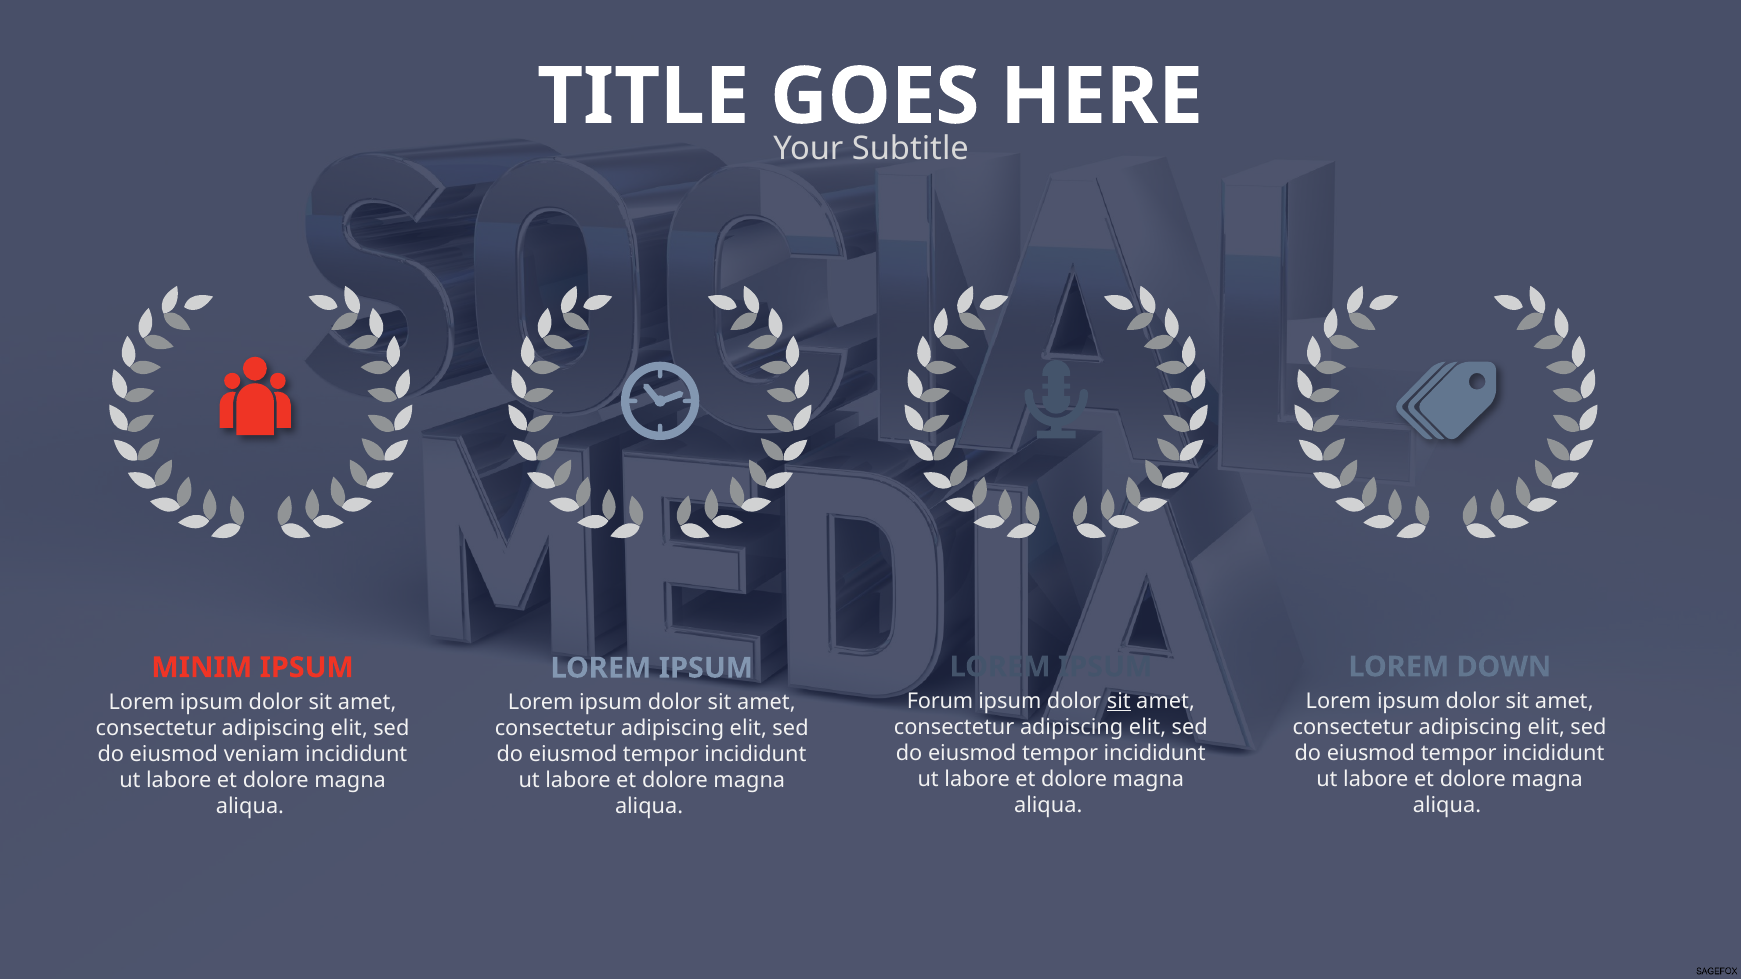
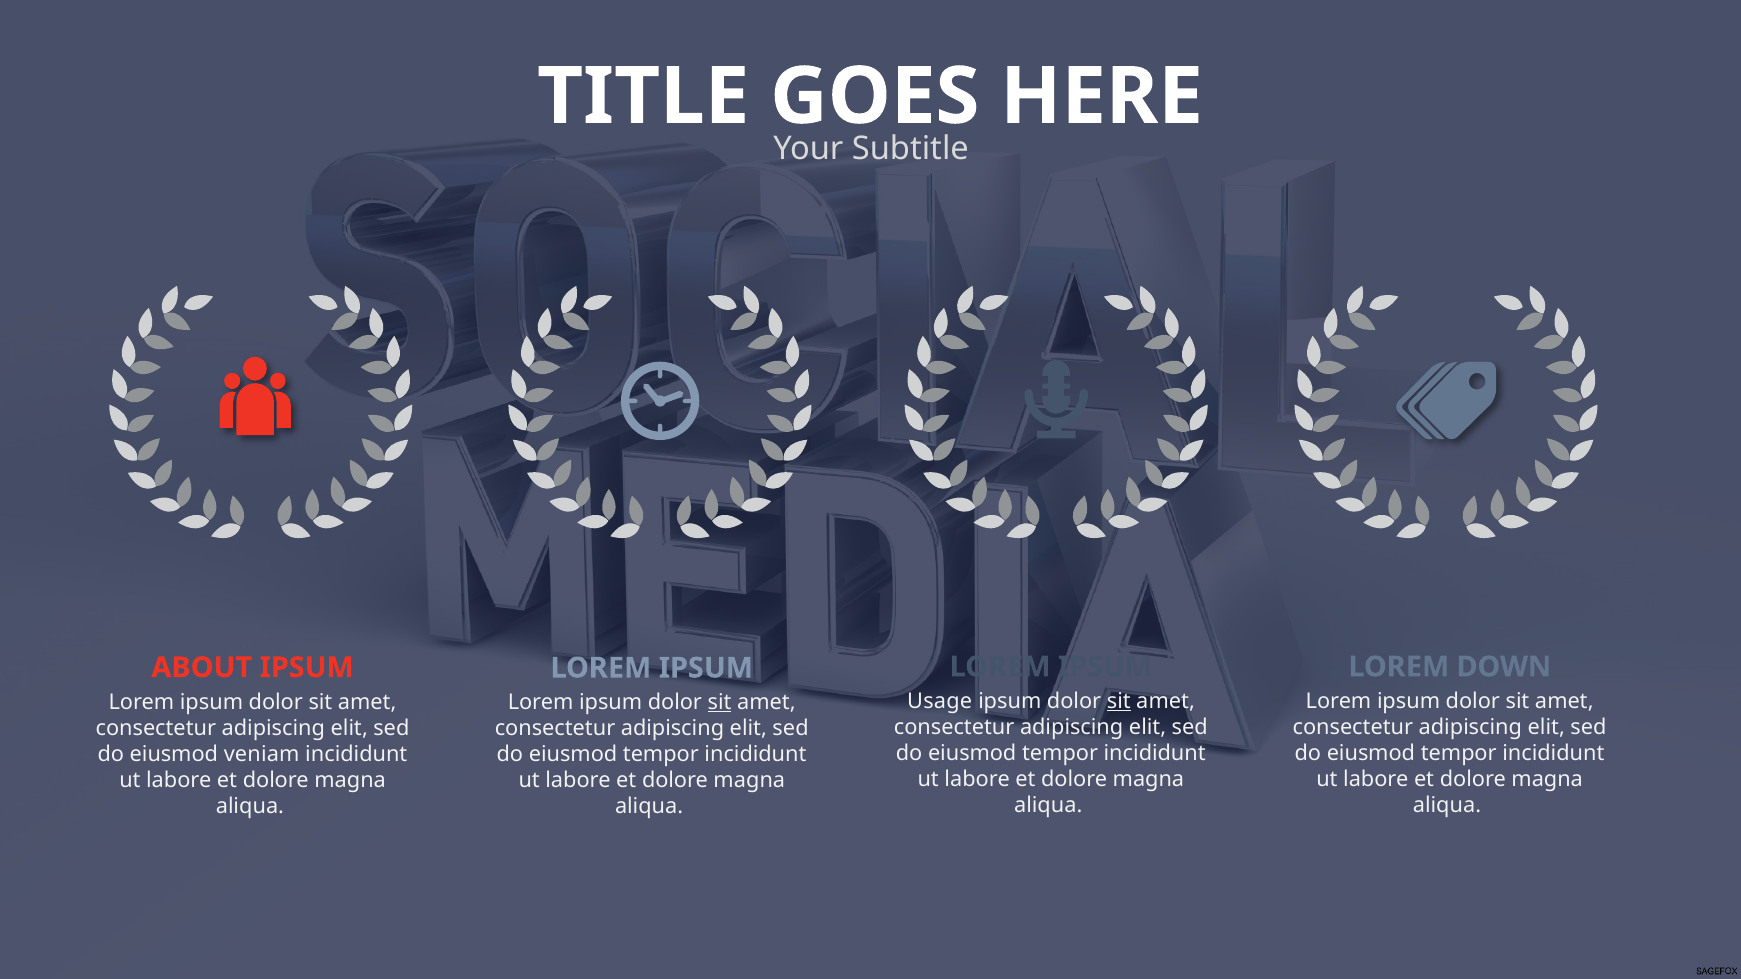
MINIM: MINIM -> ABOUT
Forum: Forum -> Usage
sit at (720, 702) underline: none -> present
